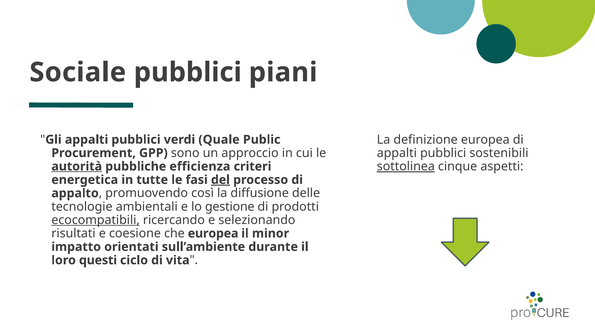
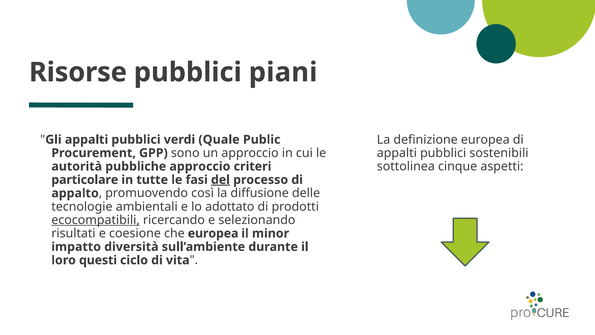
Sociale: Sociale -> Risorse
sottolinea underline: present -> none
autorità underline: present -> none
pubbliche efficienza: efficienza -> approccio
energetica: energetica -> particolare
gestione: gestione -> adottato
orientati: orientati -> diversità
